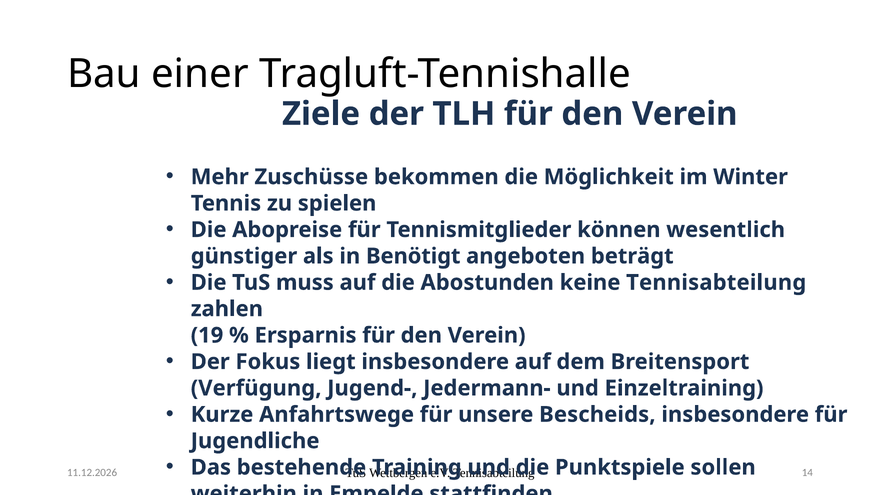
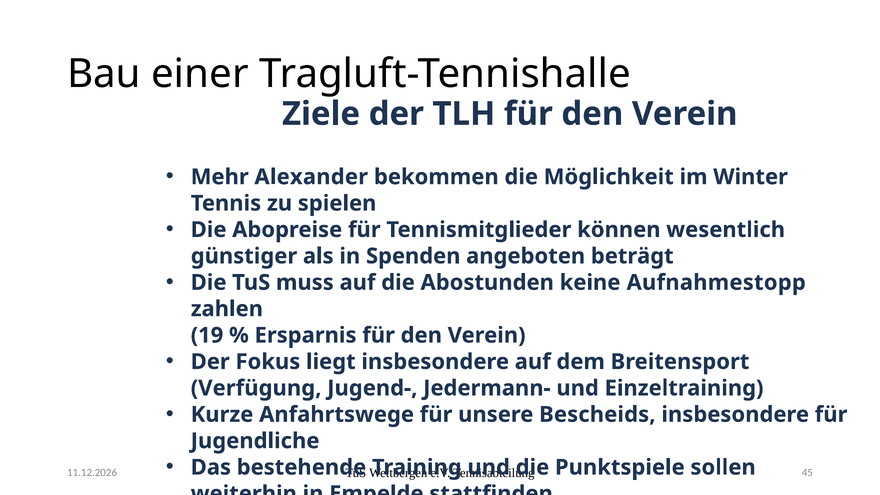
Zuschüsse: Zuschüsse -> Alexander
Benötigt: Benötigt -> Spenden
keine Tennisabteilung: Tennisabteilung -> Aufnahmestopp
14: 14 -> 45
